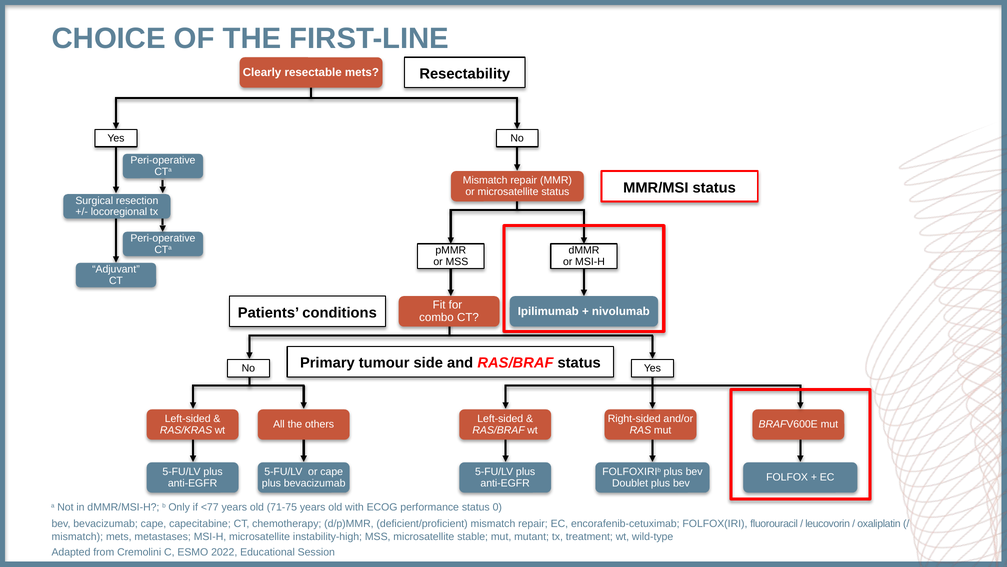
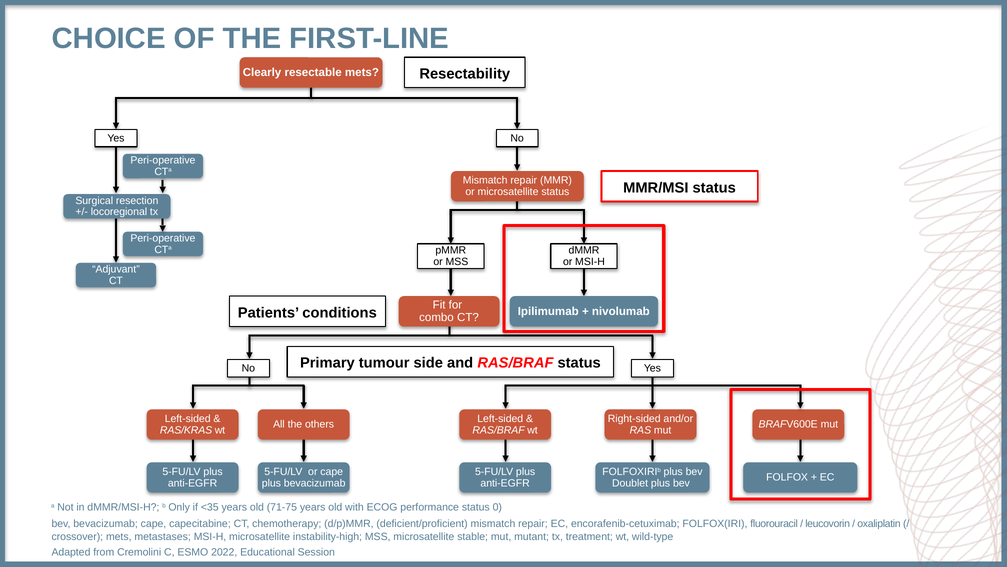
<77: <77 -> <35
mismatch at (77, 536): mismatch -> crossover
